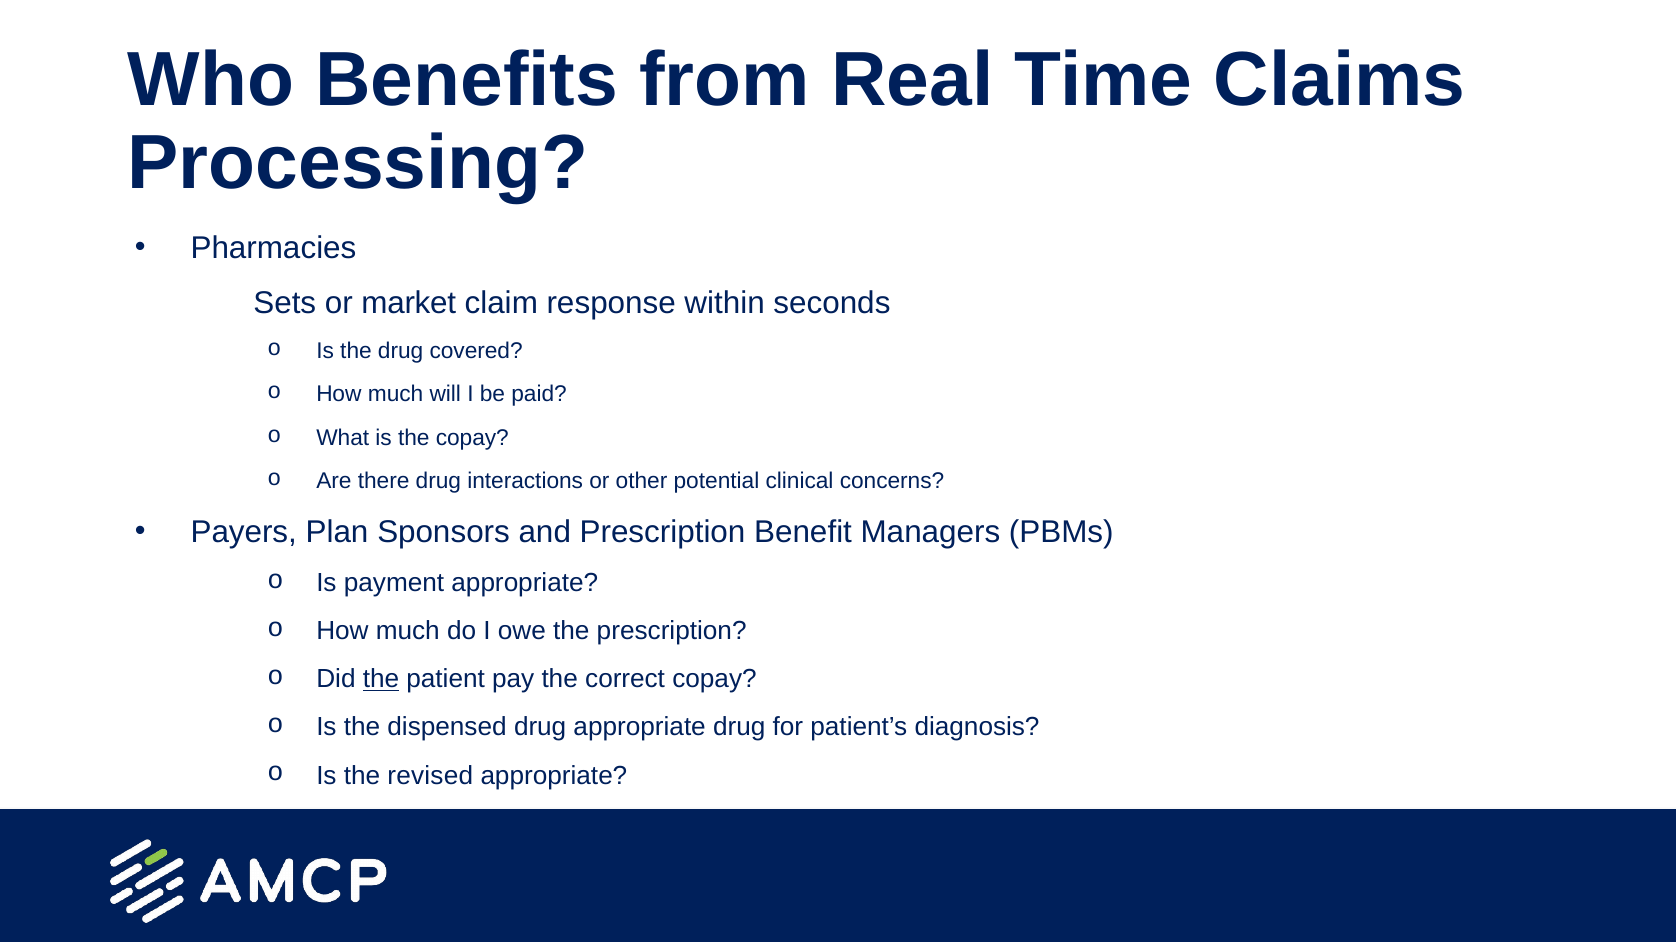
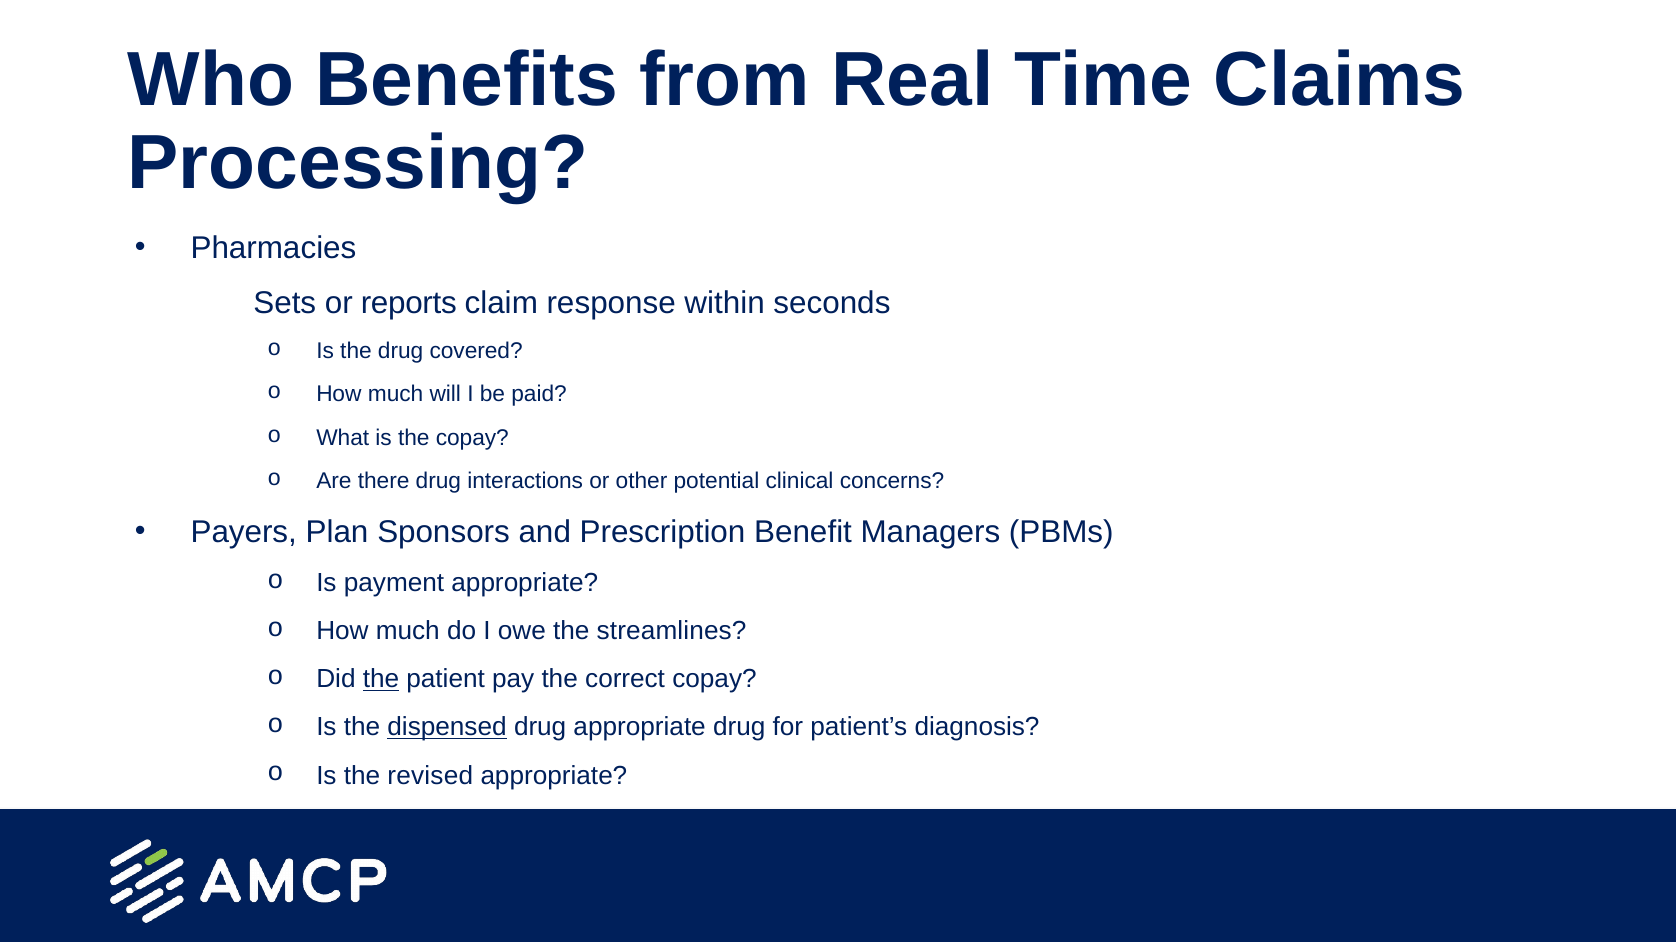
market: market -> reports
the prescription: prescription -> streamlines
dispensed underline: none -> present
